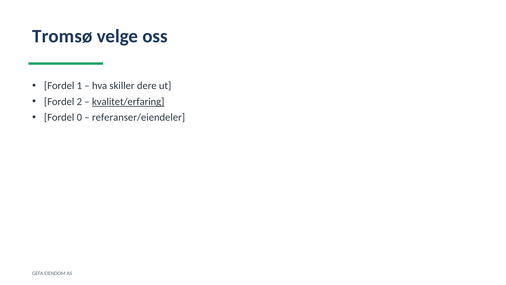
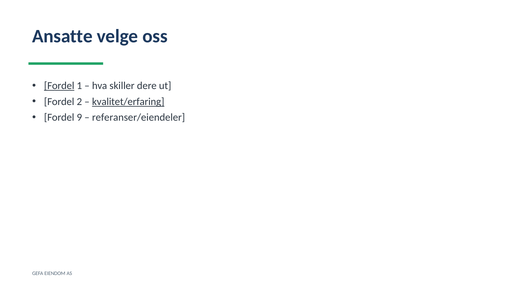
Tromsø: Tromsø -> Ansatte
Fordel at (59, 86) underline: none -> present
0: 0 -> 9
